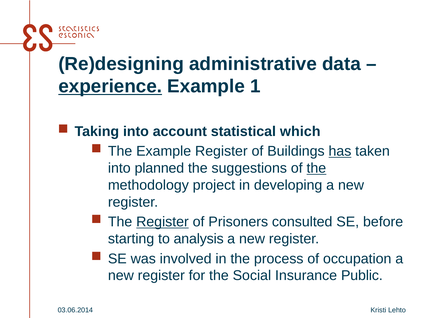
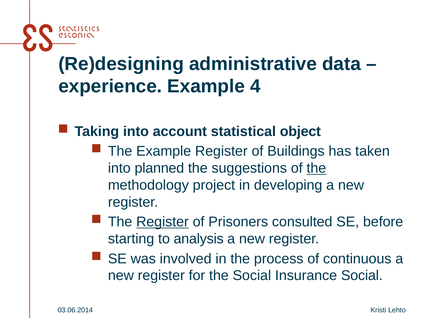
experience underline: present -> none
1: 1 -> 4
which: which -> object
has underline: present -> none
occupation: occupation -> continuous
Insurance Public: Public -> Social
